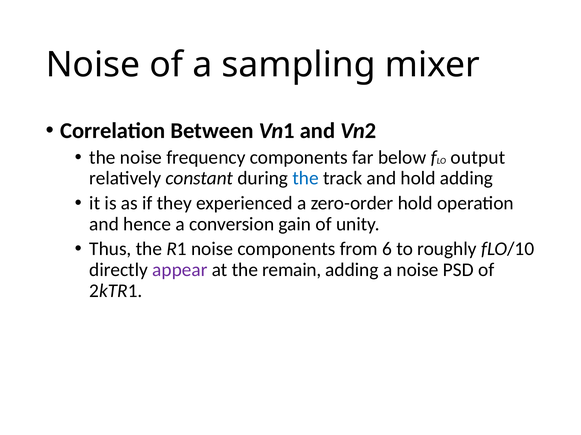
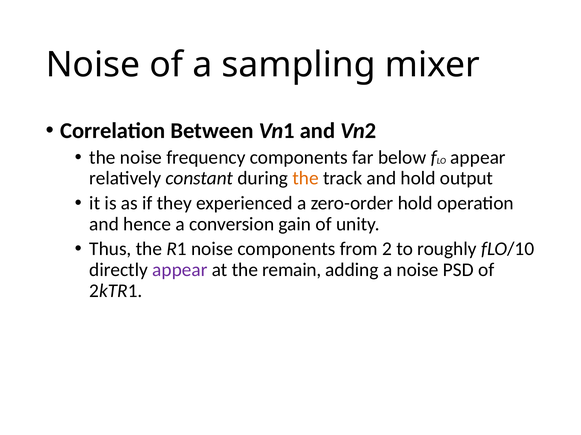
output at (478, 158): output -> appear
the at (306, 179) colour: blue -> orange
hold adding: adding -> output
6: 6 -> 2
